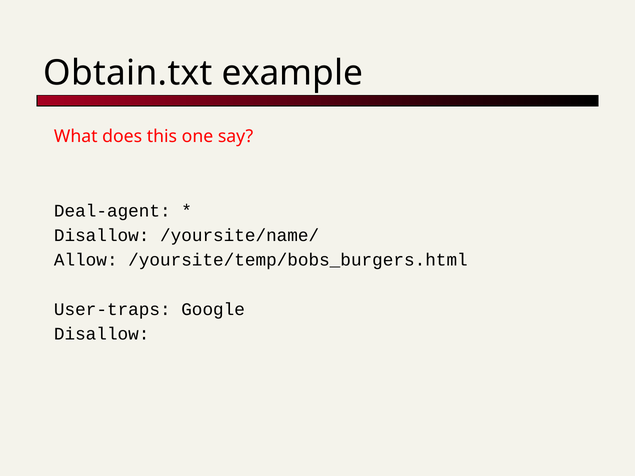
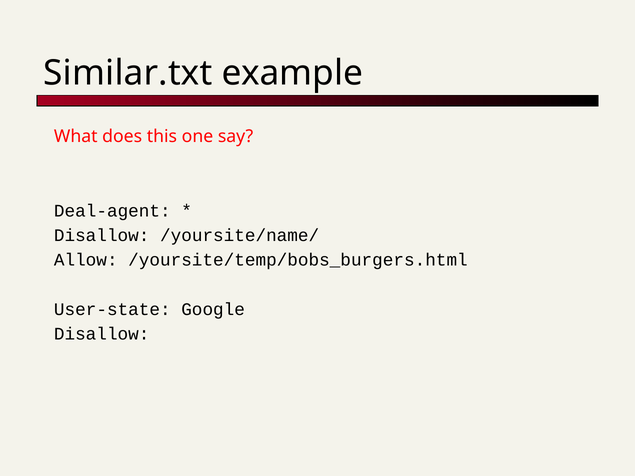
Obtain.txt: Obtain.txt -> Similar.txt
User-traps: User-traps -> User-state
